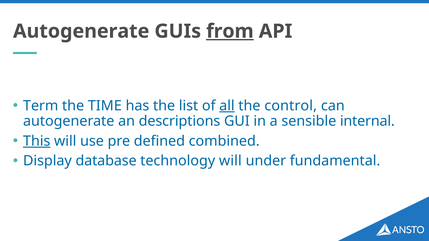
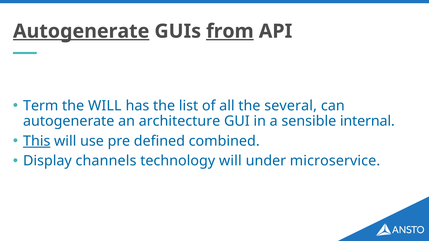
Autogenerate at (81, 31) underline: none -> present
the TIME: TIME -> WILL
all underline: present -> none
control: control -> several
descriptions: descriptions -> architecture
database: database -> channels
fundamental: fundamental -> microservice
